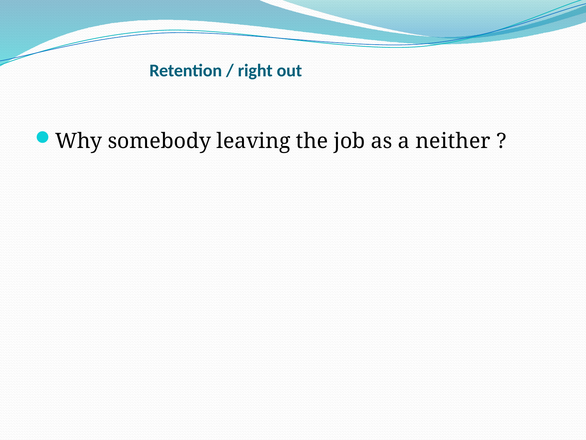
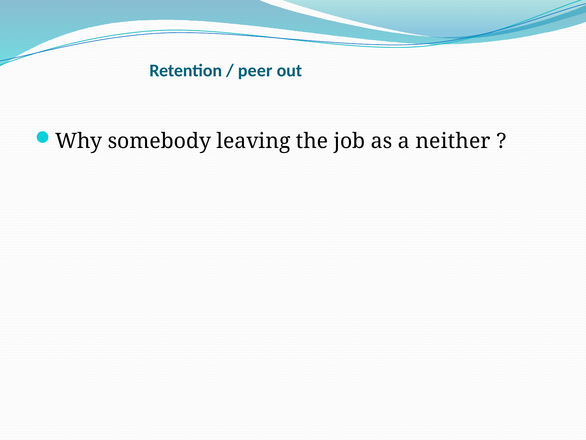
right: right -> peer
